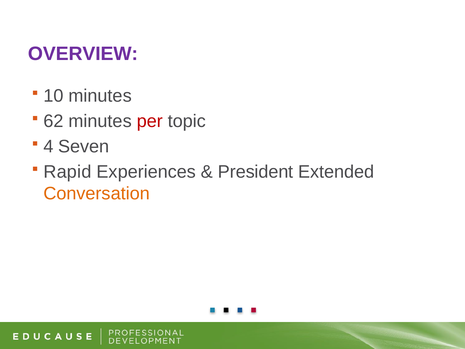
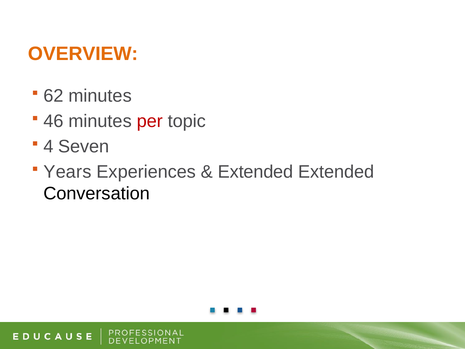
OVERVIEW colour: purple -> orange
10: 10 -> 62
62: 62 -> 46
Rapid: Rapid -> Years
President at (256, 172): President -> Extended
Conversation colour: orange -> black
